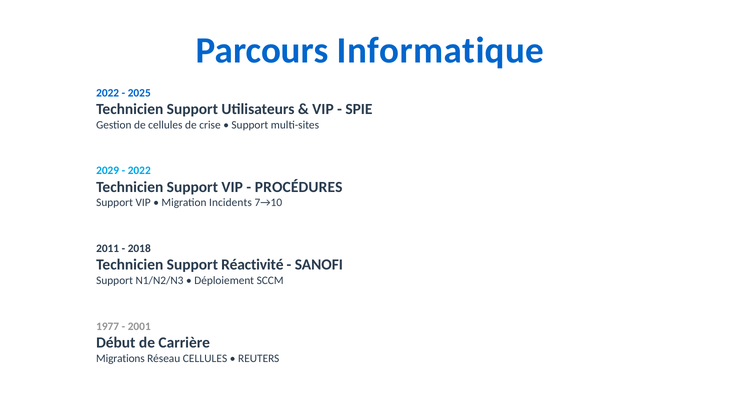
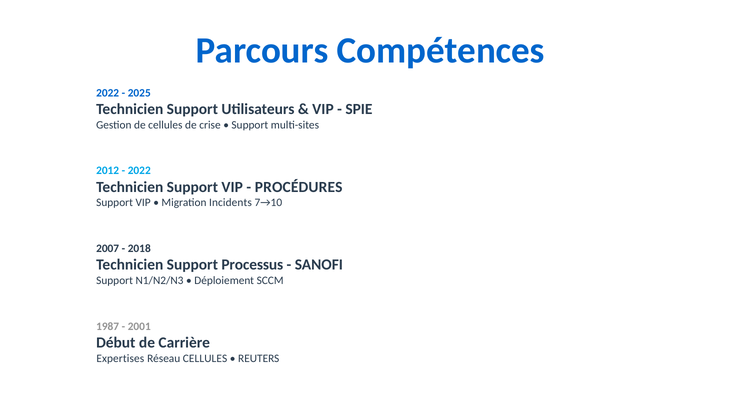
Informatique: Informatique -> Compétences
2029: 2029 -> 2012
2011: 2011 -> 2007
Réactivité: Réactivité -> Processus
1977: 1977 -> 1987
Migrations: Migrations -> Expertises
